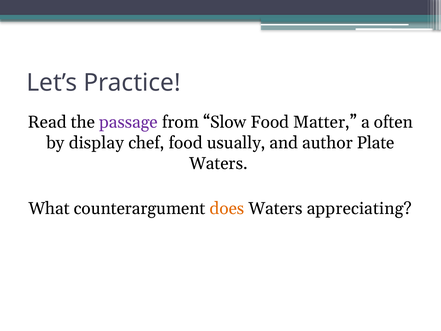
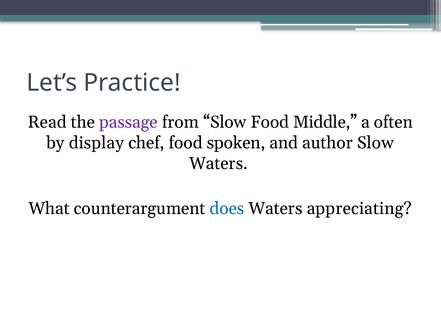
Matter: Matter -> Middle
usually: usually -> spoken
author Plate: Plate -> Slow
does colour: orange -> blue
